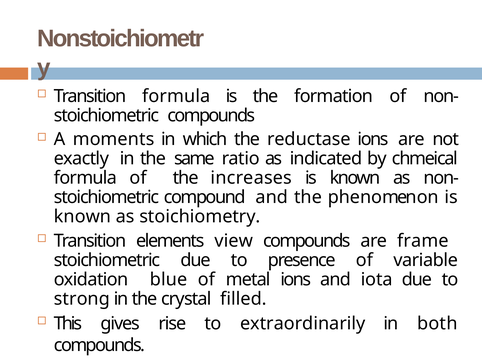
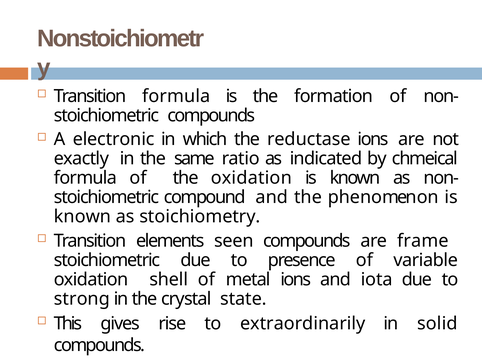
moments: moments -> electronic
the increases: increases -> oxidation
view: view -> seen
blue: blue -> shell
filled: filled -> state
both: both -> solid
